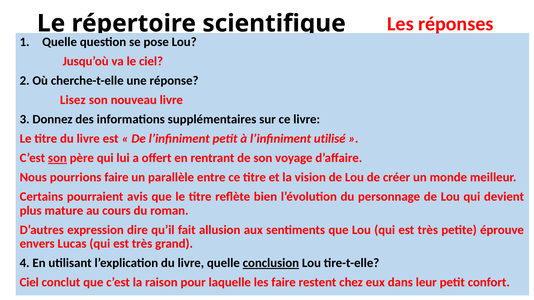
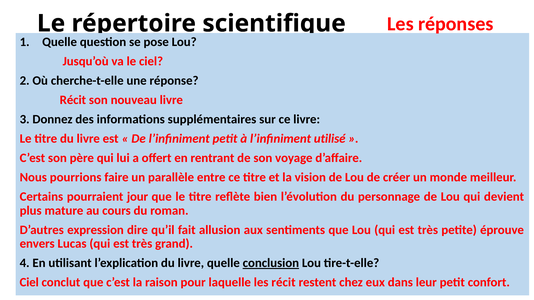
Lisez at (73, 100): Lisez -> Récit
son at (57, 158) underline: present -> none
avis: avis -> jour
les faire: faire -> récit
